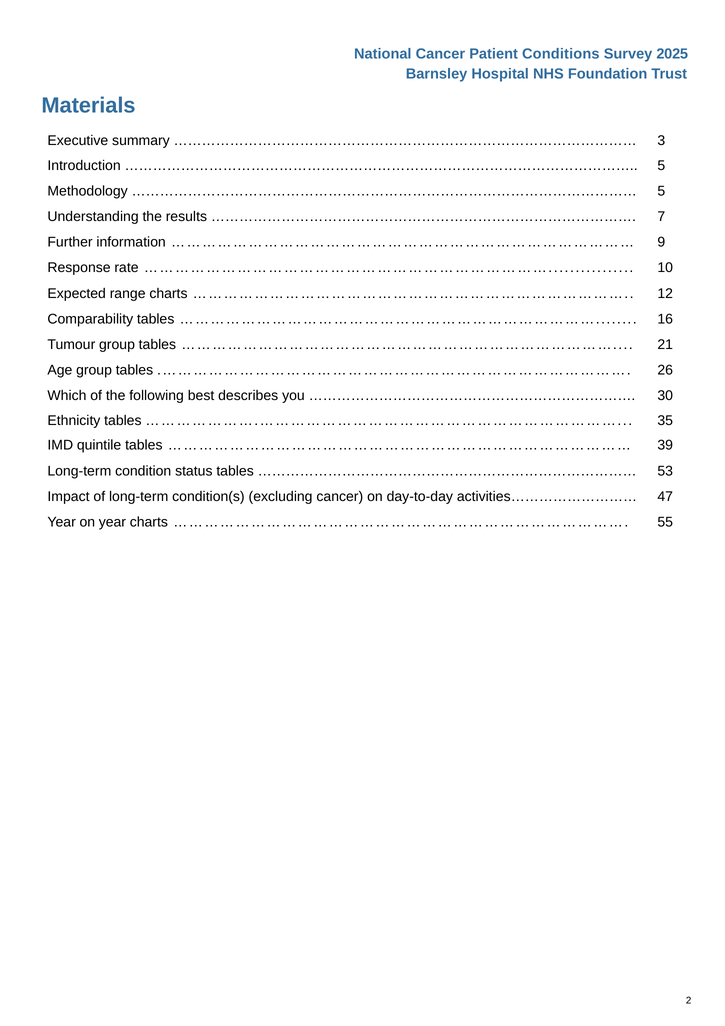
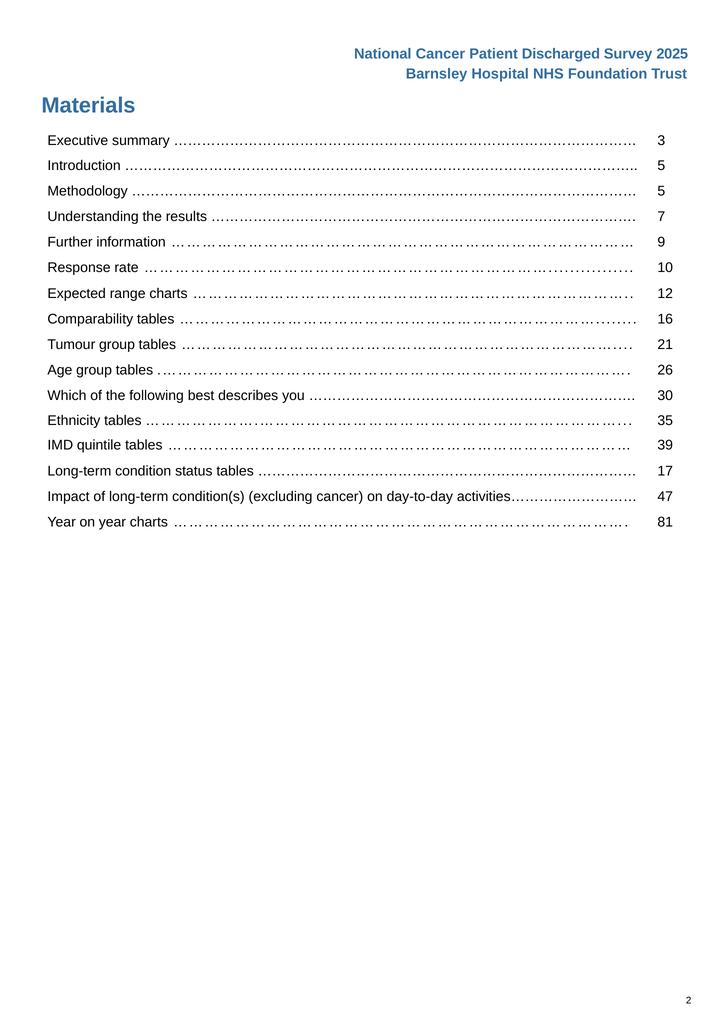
Conditions: Conditions -> Discharged
53: 53 -> 17
55: 55 -> 81
